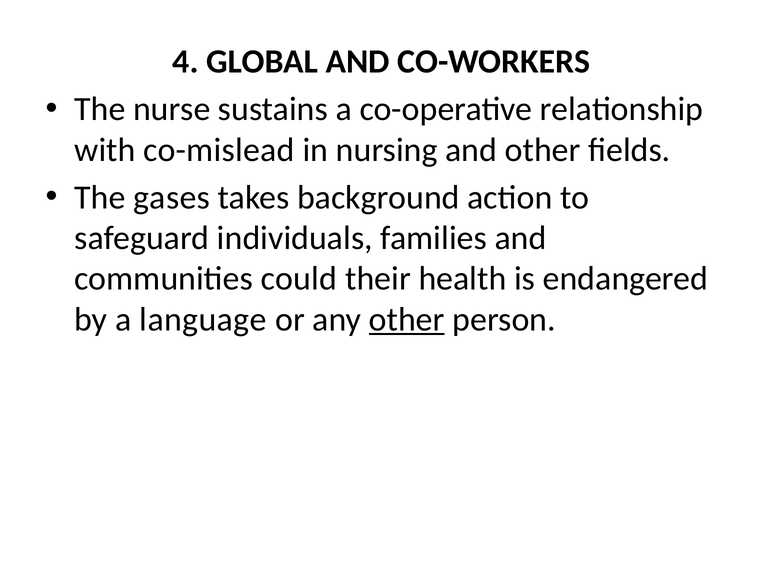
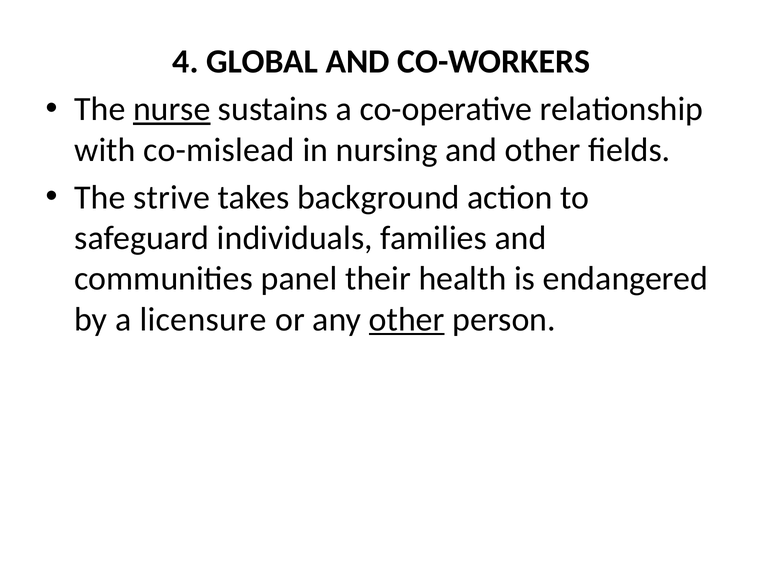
nurse underline: none -> present
gases: gases -> strive
could: could -> panel
language: language -> licensure
